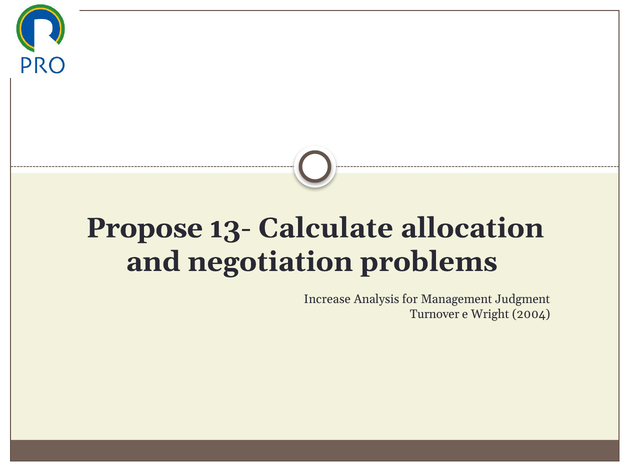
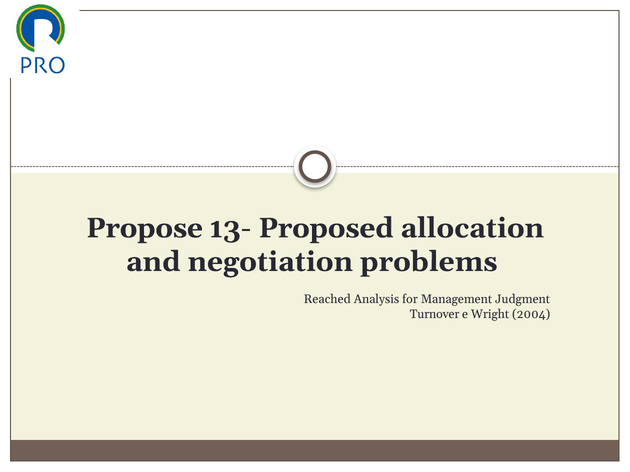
Calculate: Calculate -> Proposed
Increase: Increase -> Reached
